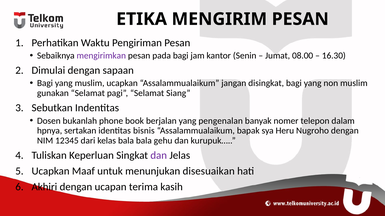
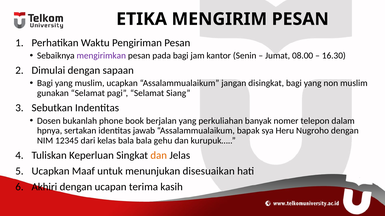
pengenalan: pengenalan -> perkuliahan
bisnis: bisnis -> jawab
dan at (159, 156) colour: purple -> orange
